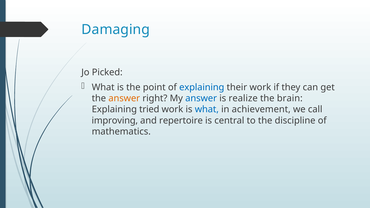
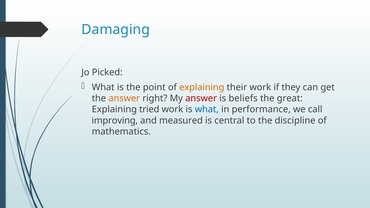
explaining at (202, 87) colour: blue -> orange
answer at (201, 98) colour: blue -> red
realize: realize -> beliefs
brain: brain -> great
achievement: achievement -> performance
repertoire: repertoire -> measured
